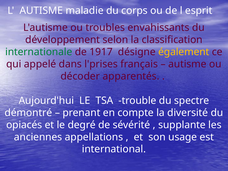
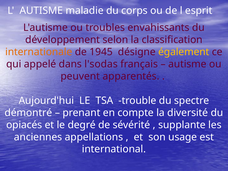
internationale colour: green -> orange
1917: 1917 -> 1945
l'prises: l'prises -> l'sodas
décoder: décoder -> peuvent
